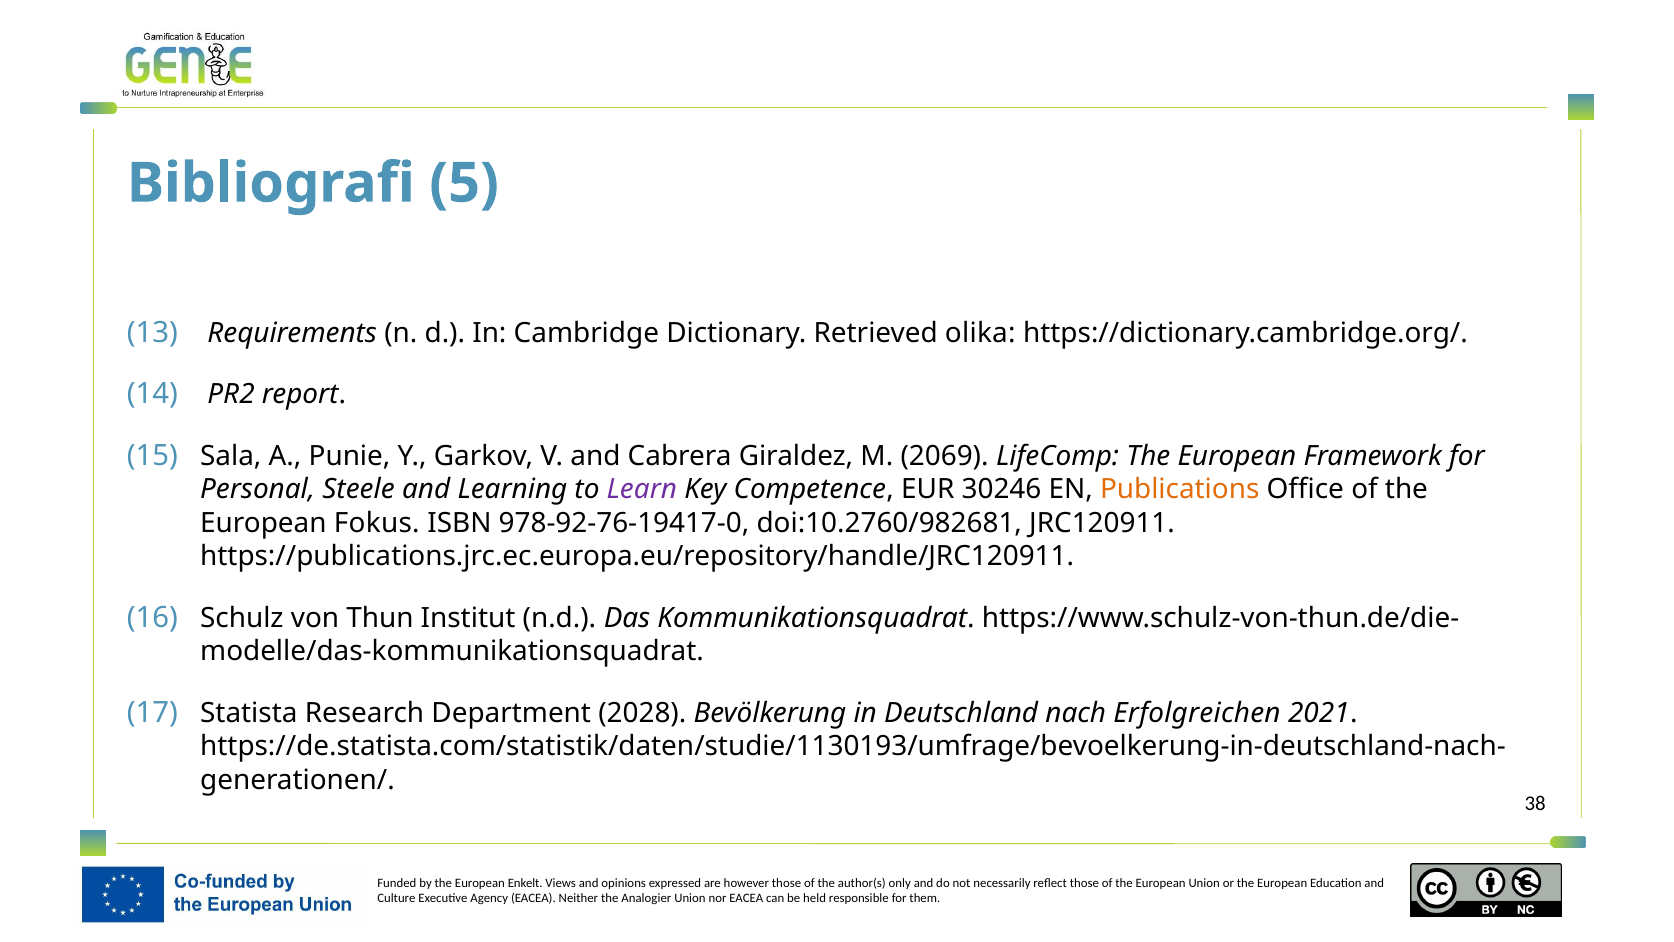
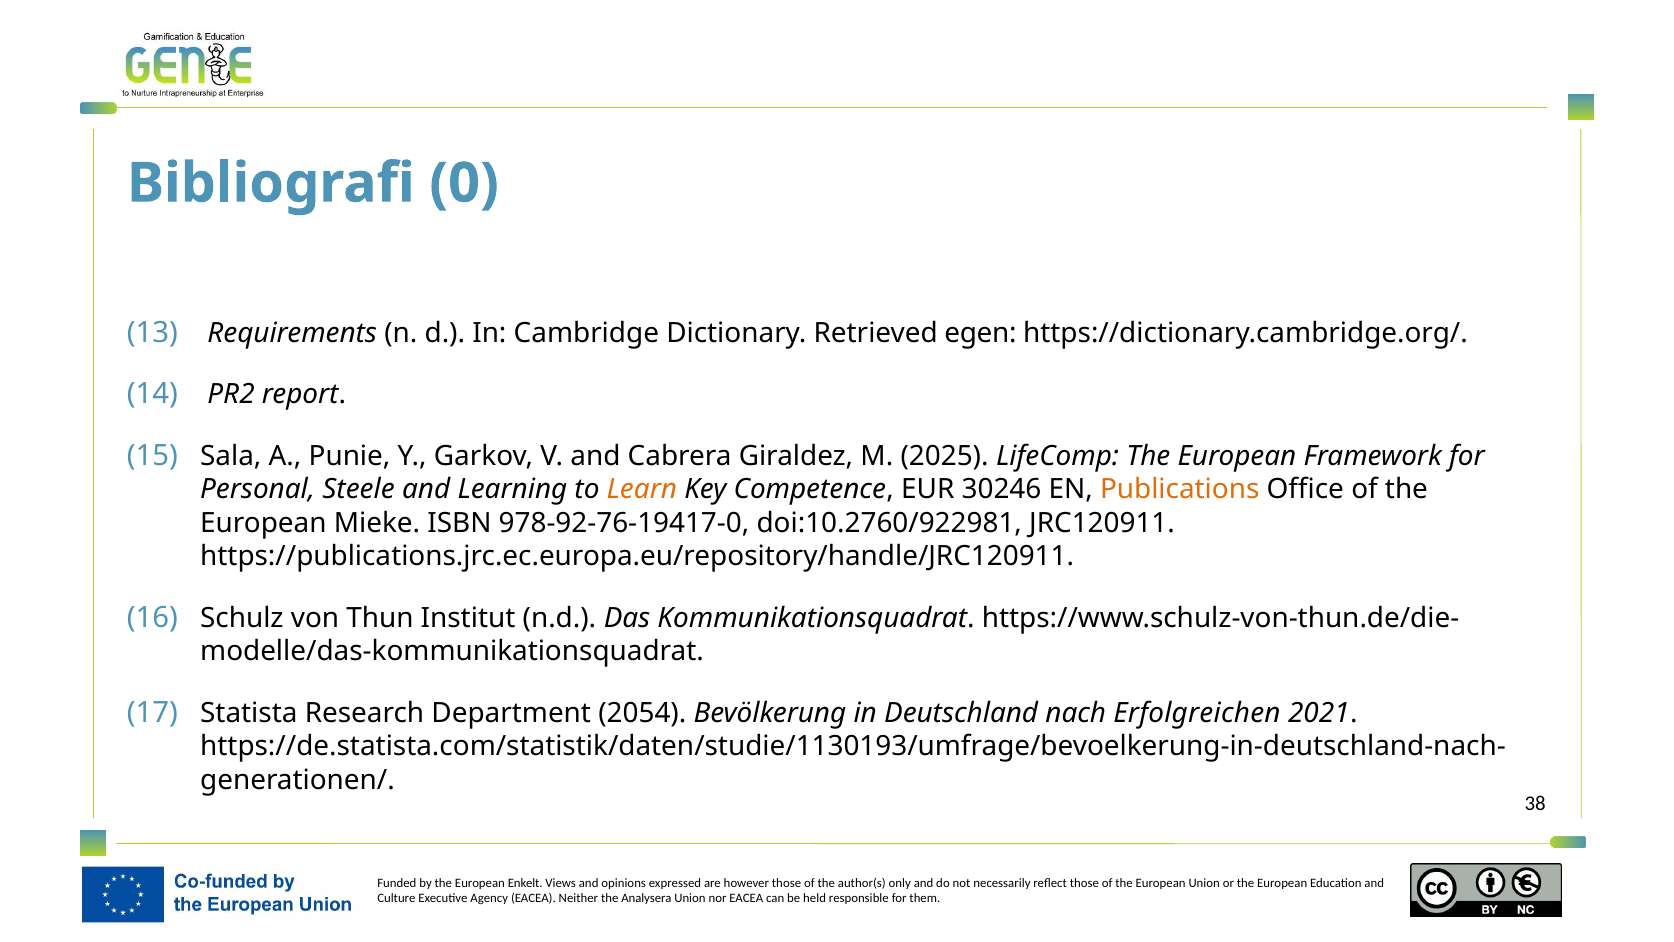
5: 5 -> 0
olika: olika -> egen
2069: 2069 -> 2025
Learn colour: purple -> orange
Fokus: Fokus -> Mieke
doi:10.2760/982681: doi:10.2760/982681 -> doi:10.2760/922981
2028: 2028 -> 2054
Analogier: Analogier -> Analysera
